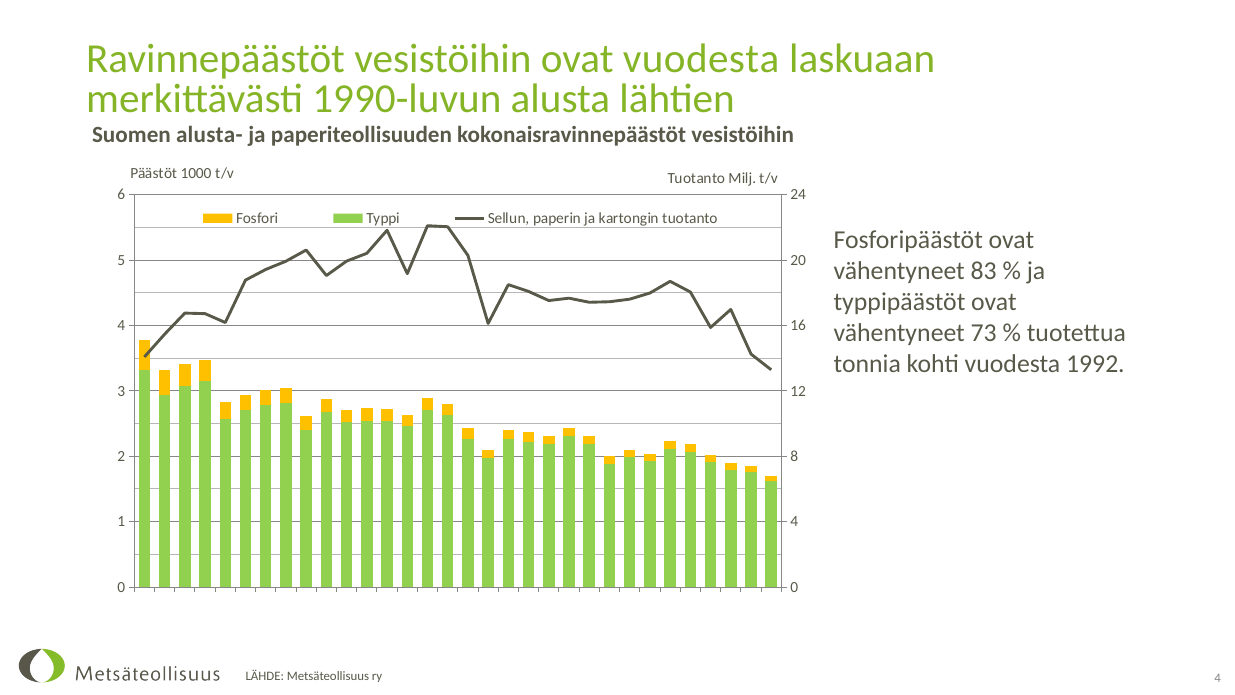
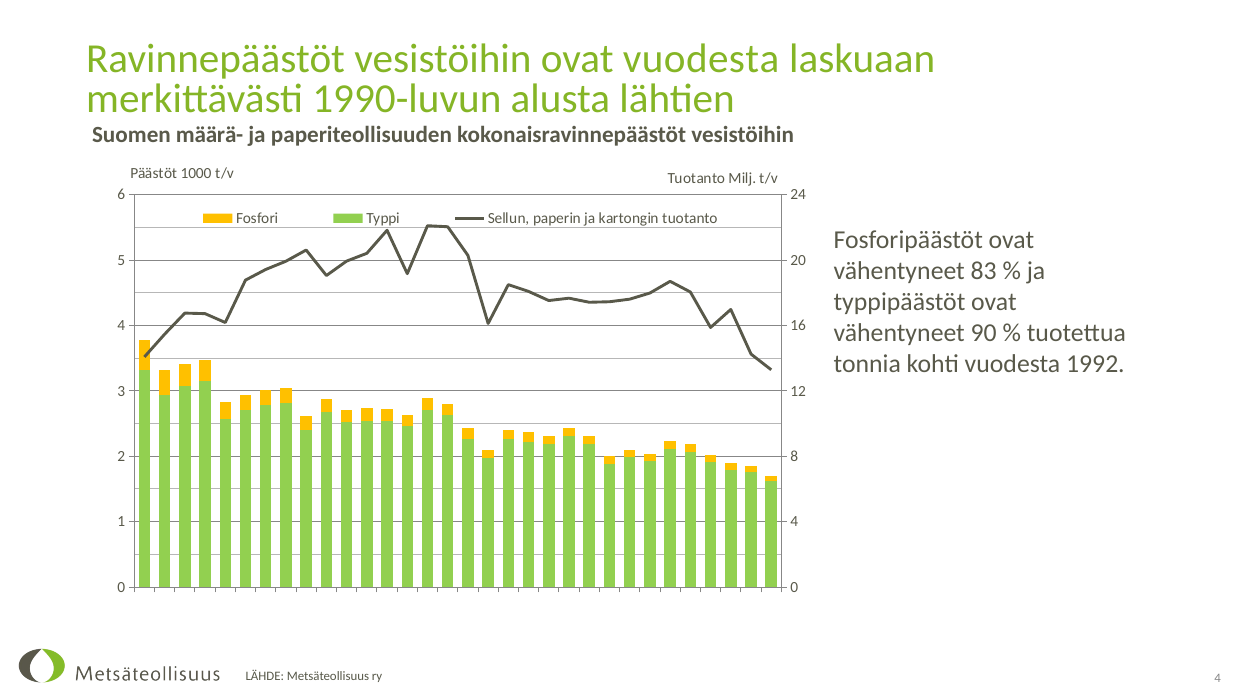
alusta-: alusta- -> määrä-
73: 73 -> 90
